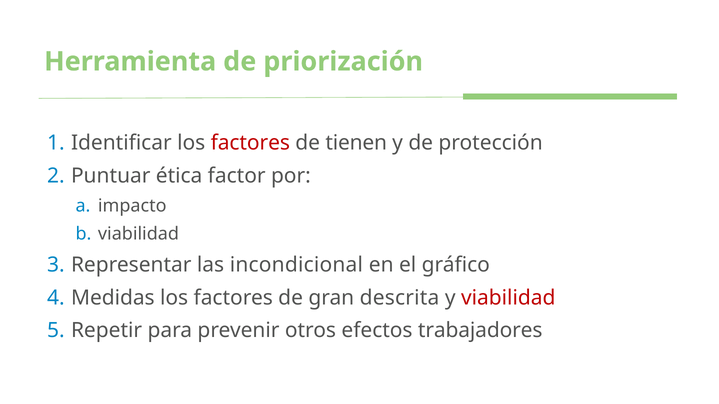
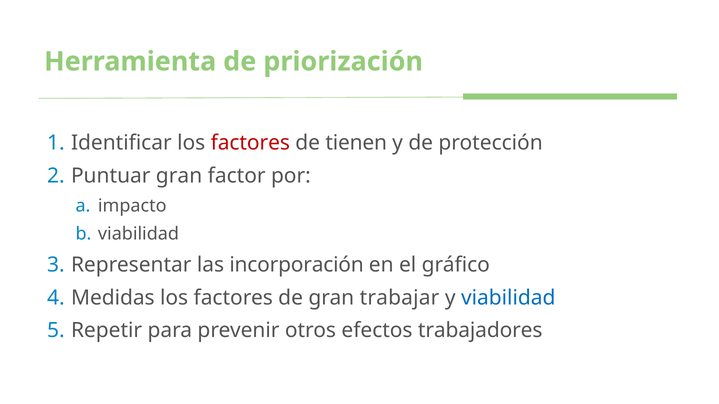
Puntuar ética: ética -> gran
incondicional: incondicional -> incorporación
descrita: descrita -> trabajar
viabilidad at (508, 298) colour: red -> blue
